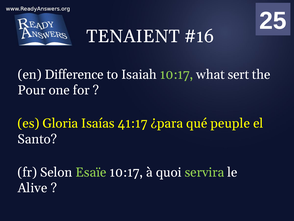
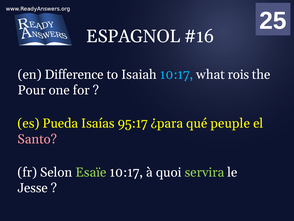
TENAIENT: TENAIENT -> ESPAGNOL
10:17 at (177, 74) colour: light green -> light blue
sert: sert -> rois
Gloria: Gloria -> Pueda
41:17: 41:17 -> 95:17
Santo colour: white -> pink
Alive: Alive -> Jesse
